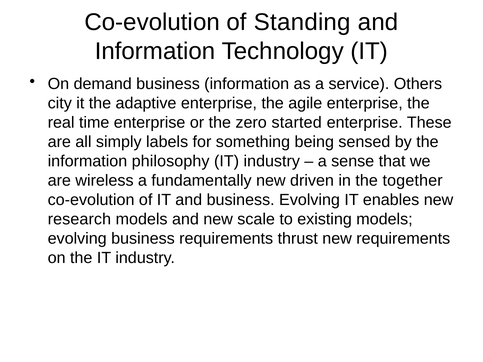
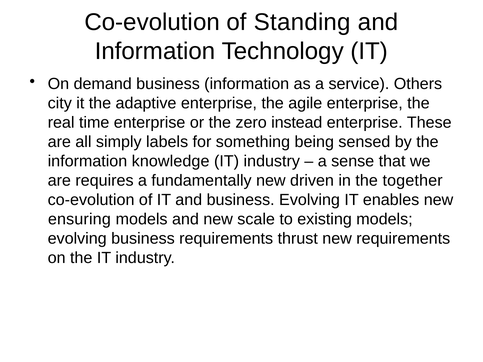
started: started -> instead
philosophy: philosophy -> knowledge
wireless: wireless -> requires
research: research -> ensuring
